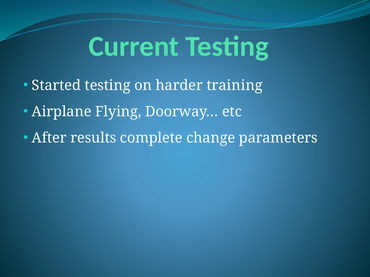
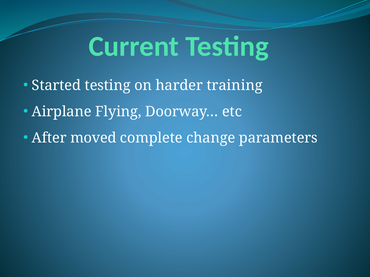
results: results -> moved
